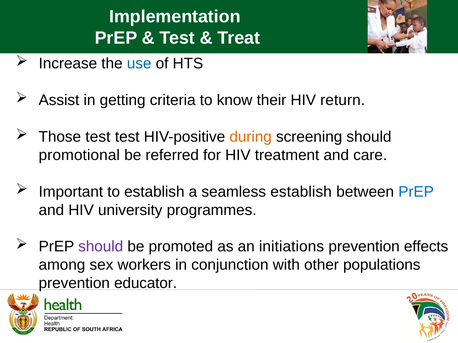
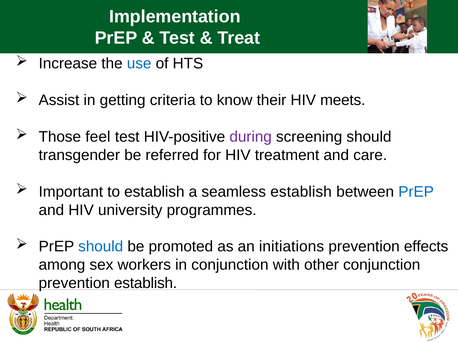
return: return -> meets
Those test: test -> feel
during colour: orange -> purple
promotional: promotional -> transgender
should at (101, 247) colour: purple -> blue
other populations: populations -> conjunction
prevention educator: educator -> establish
